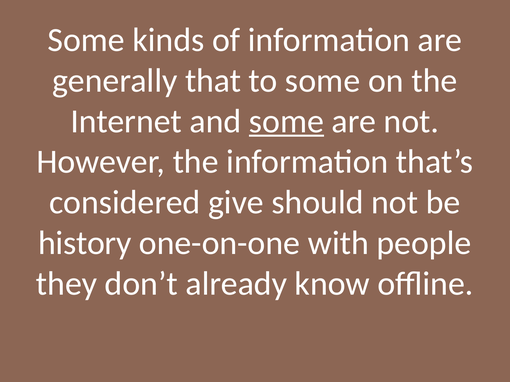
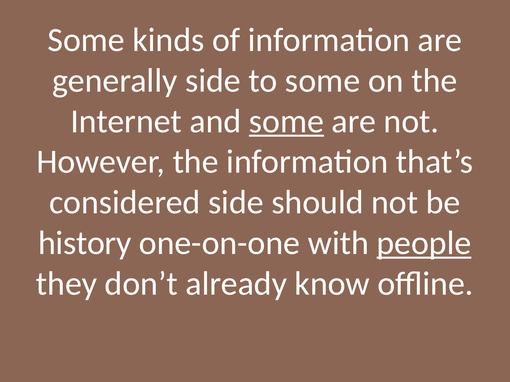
generally that: that -> side
considered give: give -> side
people underline: none -> present
